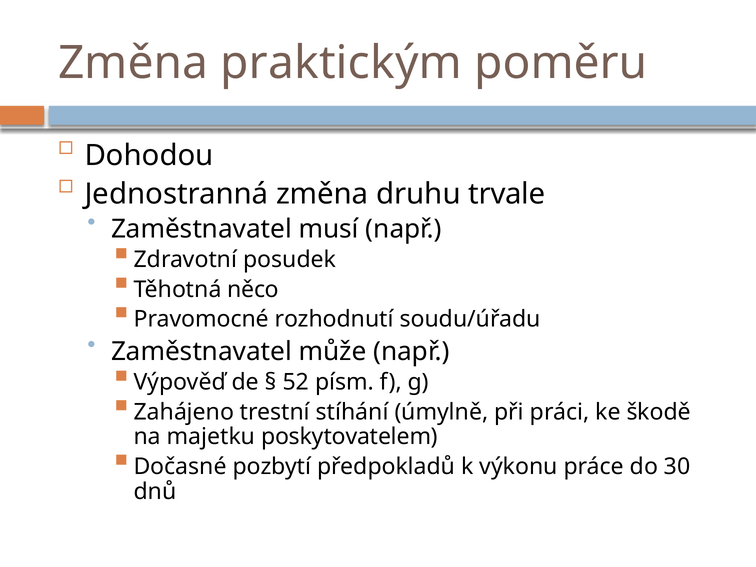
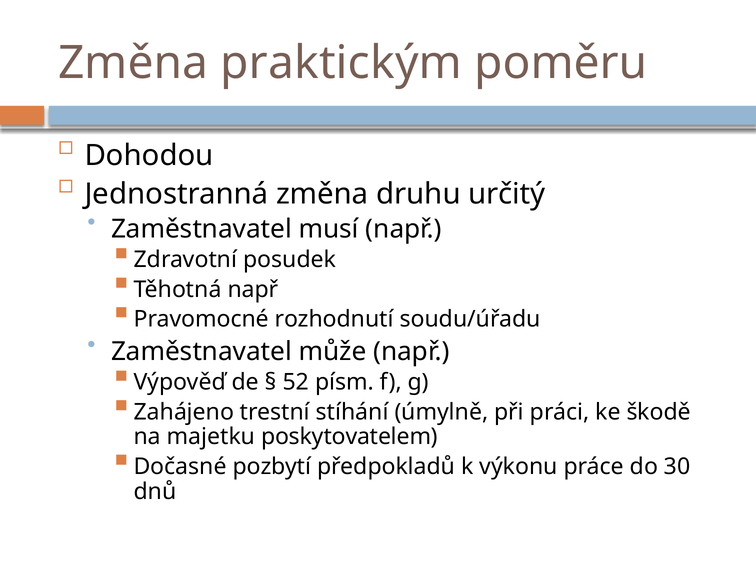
trvale: trvale -> určitý
Těhotná něco: něco -> např
